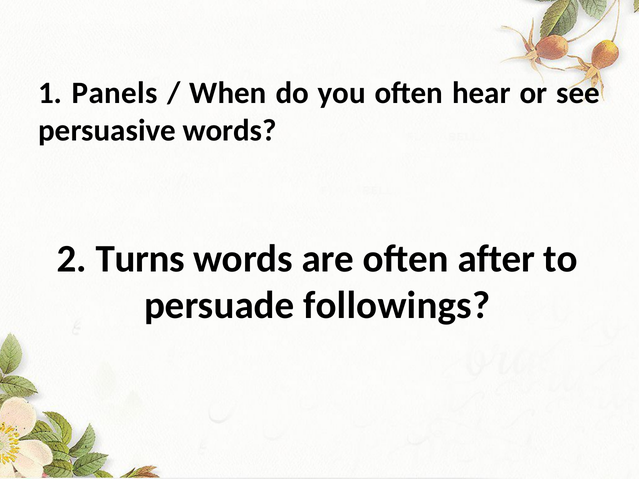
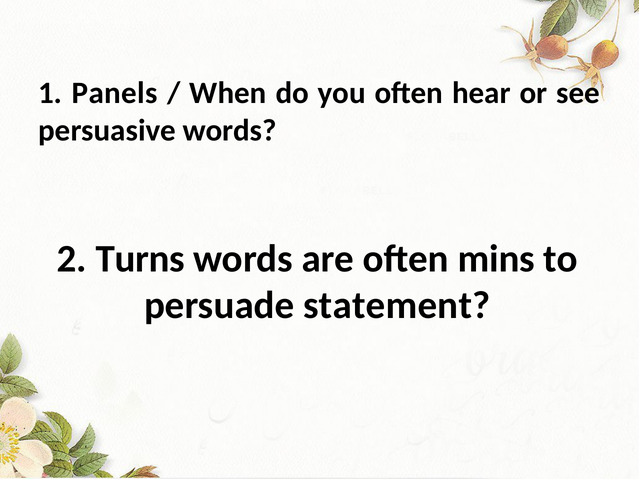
after: after -> mins
followings: followings -> statement
